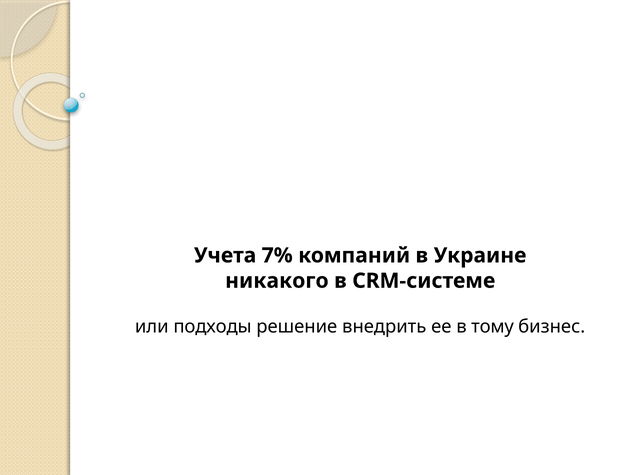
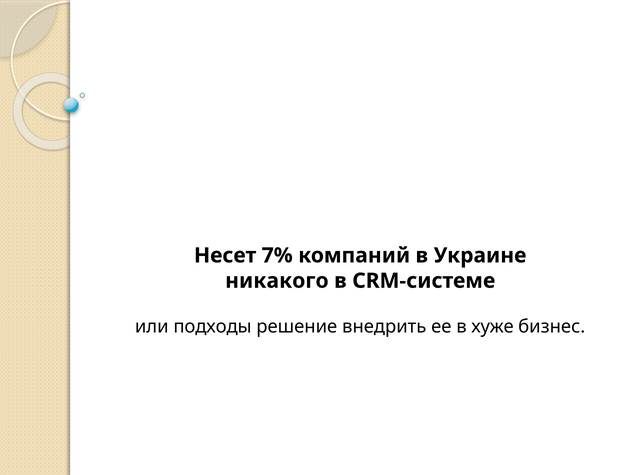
Учета: Учета -> Несет
тому: тому -> хуже
